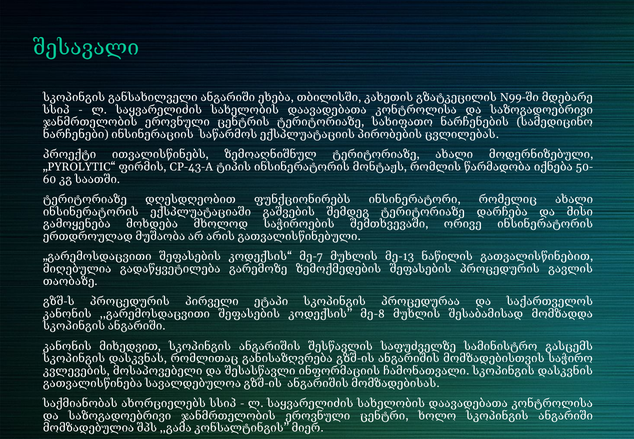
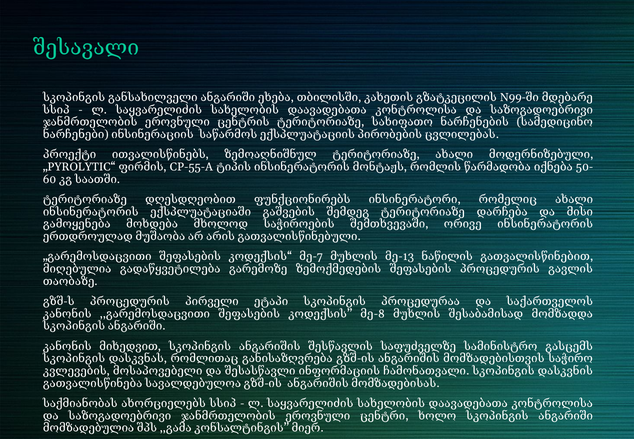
CP-43-A: CP-43-A -> CP-55-A
